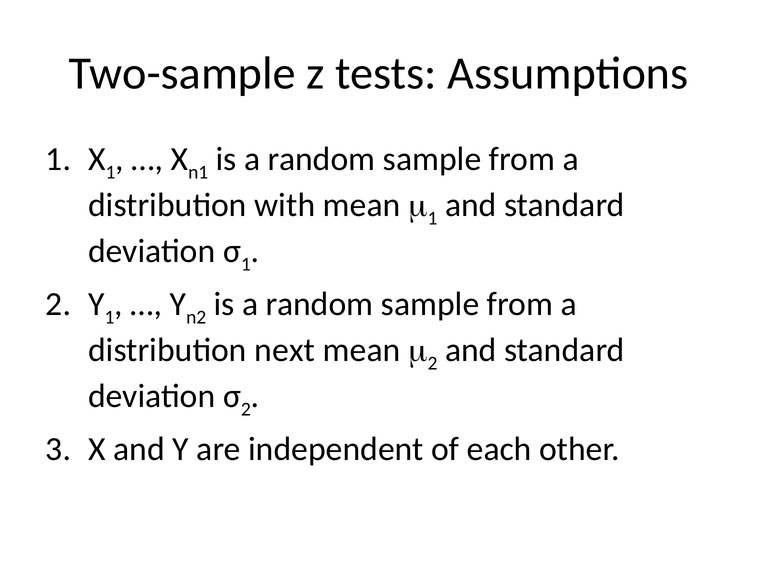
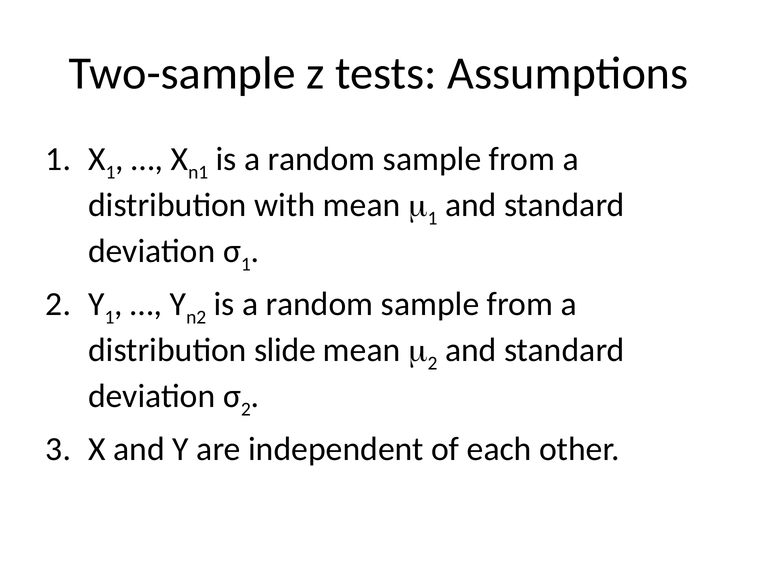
next: next -> slide
